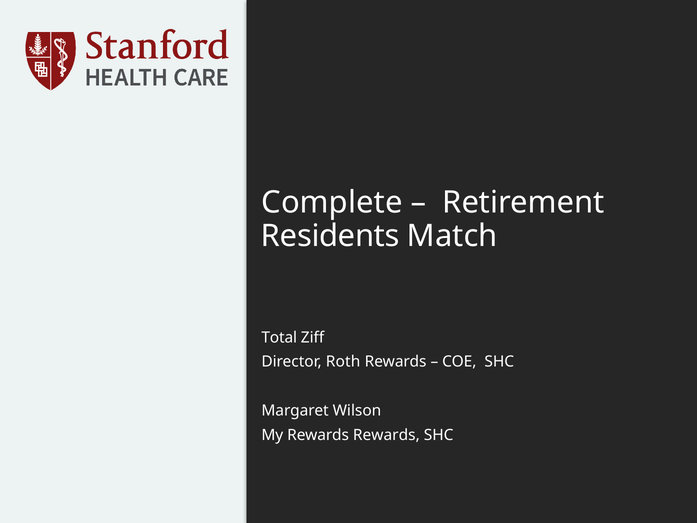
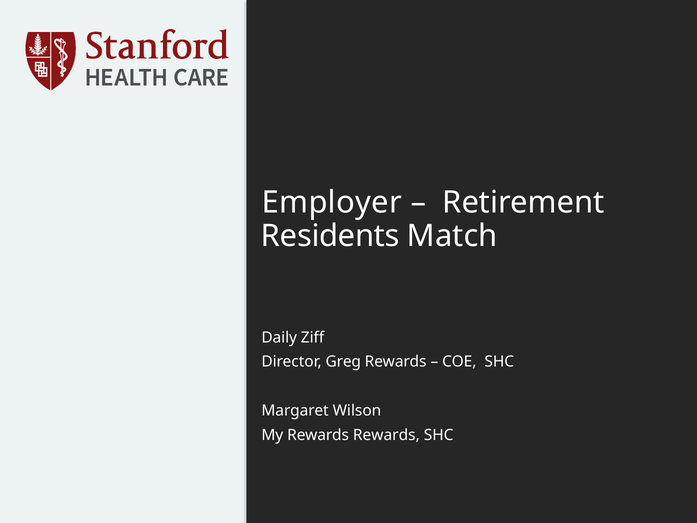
Complete: Complete -> Employer
Total: Total -> Daily
Roth: Roth -> Greg
